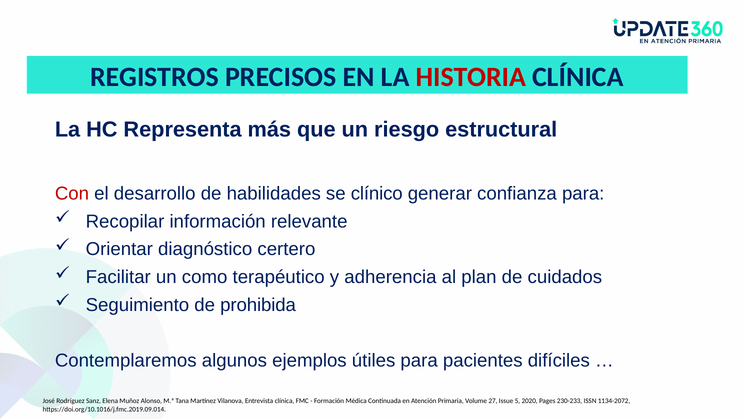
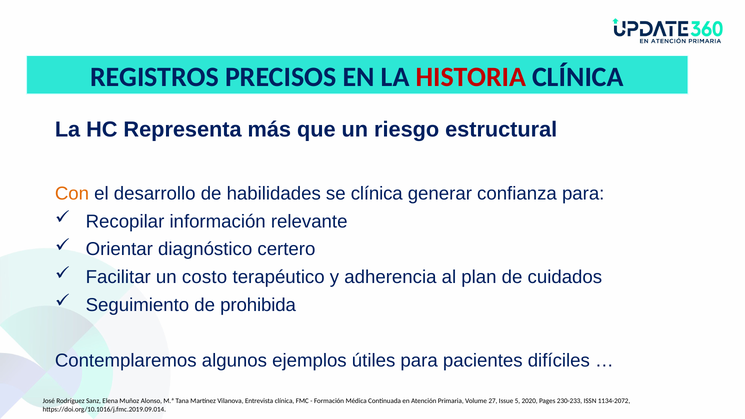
Con colour: red -> orange
se clínico: clínico -> clínica
como: como -> costo
